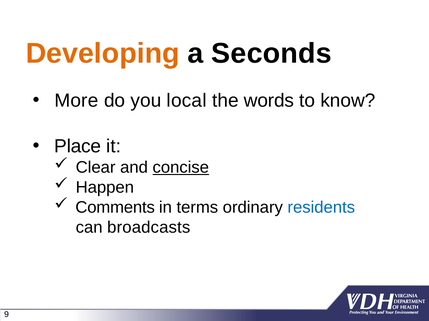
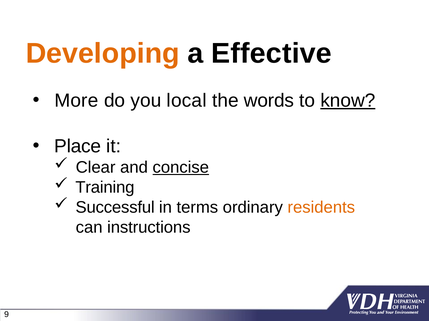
Seconds: Seconds -> Effective
know underline: none -> present
Happen: Happen -> Training
Comments: Comments -> Successful
residents colour: blue -> orange
broadcasts: broadcasts -> instructions
